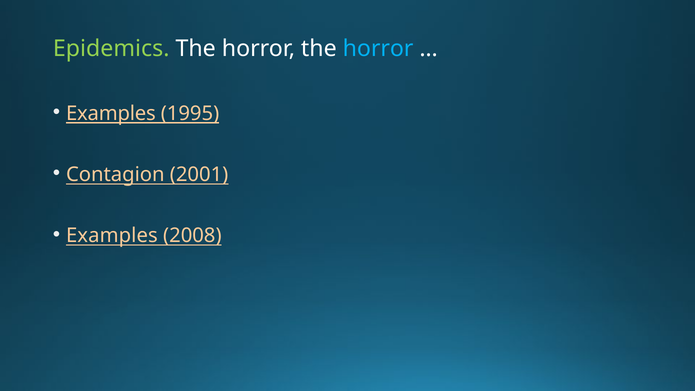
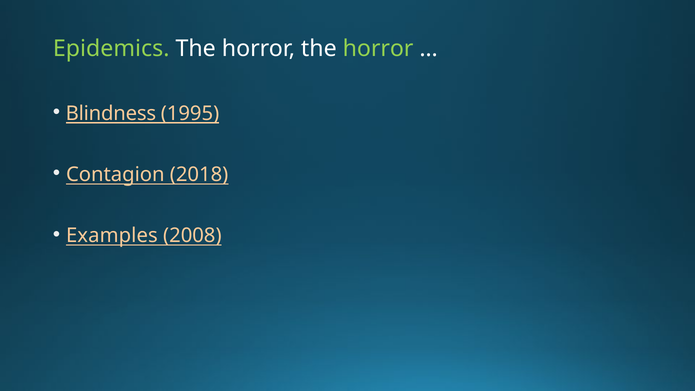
horror at (378, 49) colour: light blue -> light green
Examples at (111, 113): Examples -> Blindness
2001: 2001 -> 2018
